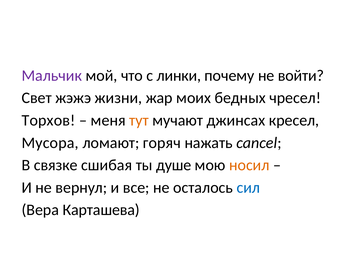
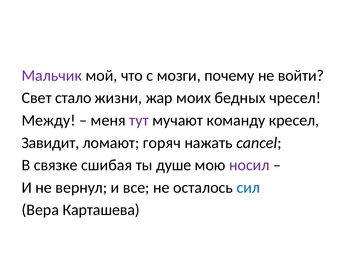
линки: линки -> мозги
жэжэ: жэжэ -> стало
Торхов: Торхов -> Между
тут colour: orange -> purple
джинсах: джинсах -> команду
Мусора: Мусора -> Завидит
носил colour: orange -> purple
